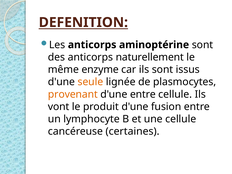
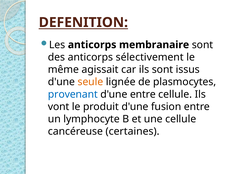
aminoptérine: aminoptérine -> membranaire
naturellement: naturellement -> sélectivement
enzyme: enzyme -> agissait
provenant colour: orange -> blue
